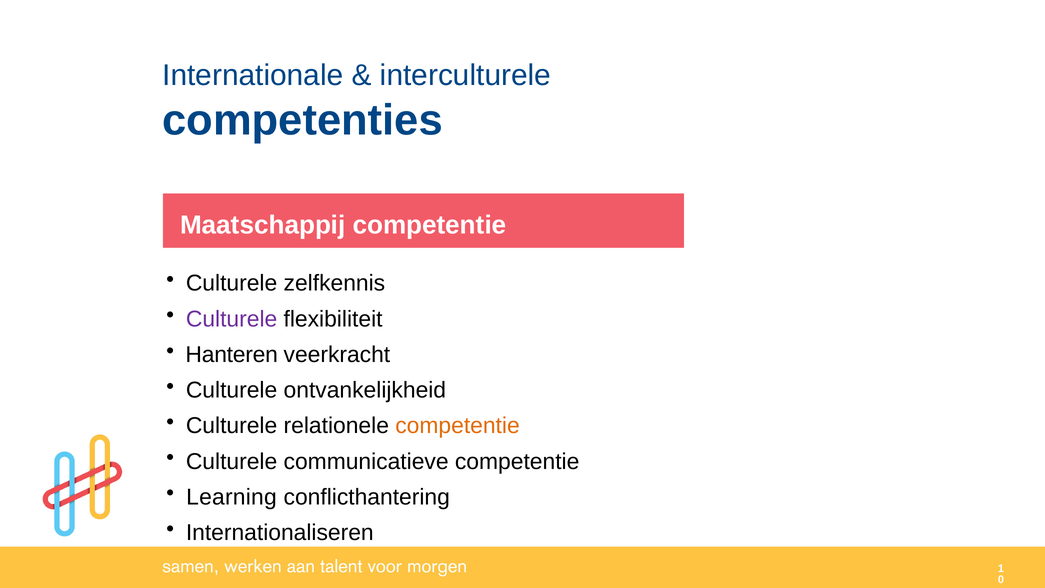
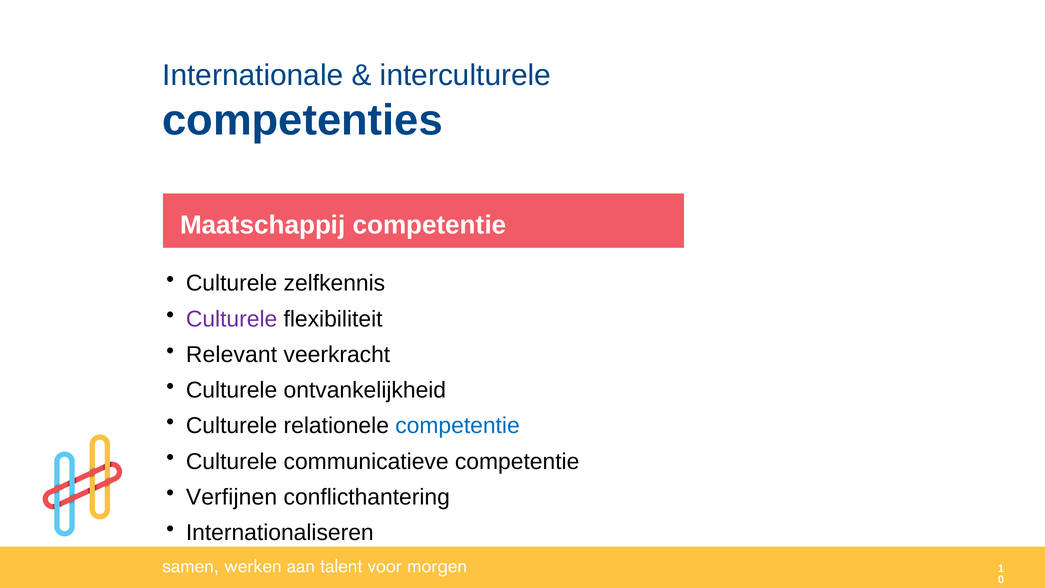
Hanteren: Hanteren -> Relevant
competentie at (458, 426) colour: orange -> blue
Learning: Learning -> Verfijnen
